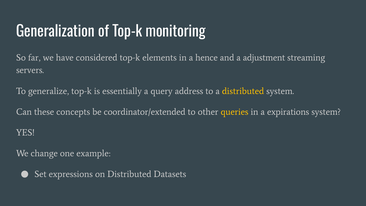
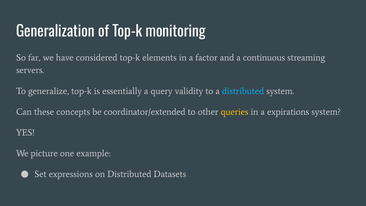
hence: hence -> factor
adjustment: adjustment -> continuous
address: address -> validity
distributed at (243, 91) colour: yellow -> light blue
change: change -> picture
